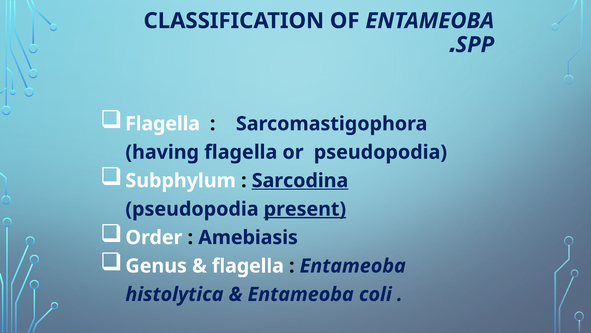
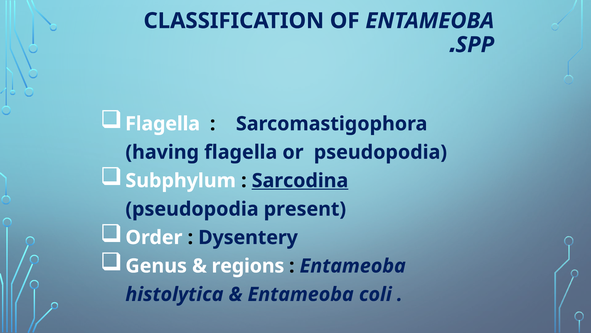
present underline: present -> none
Amebiasis: Amebiasis -> Dysentery
flagella at (248, 266): flagella -> regions
